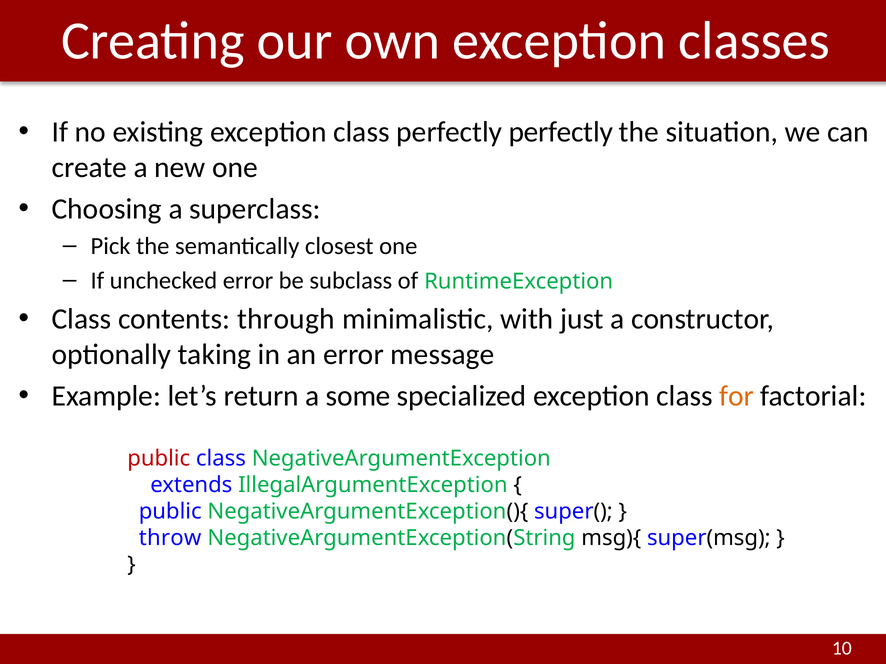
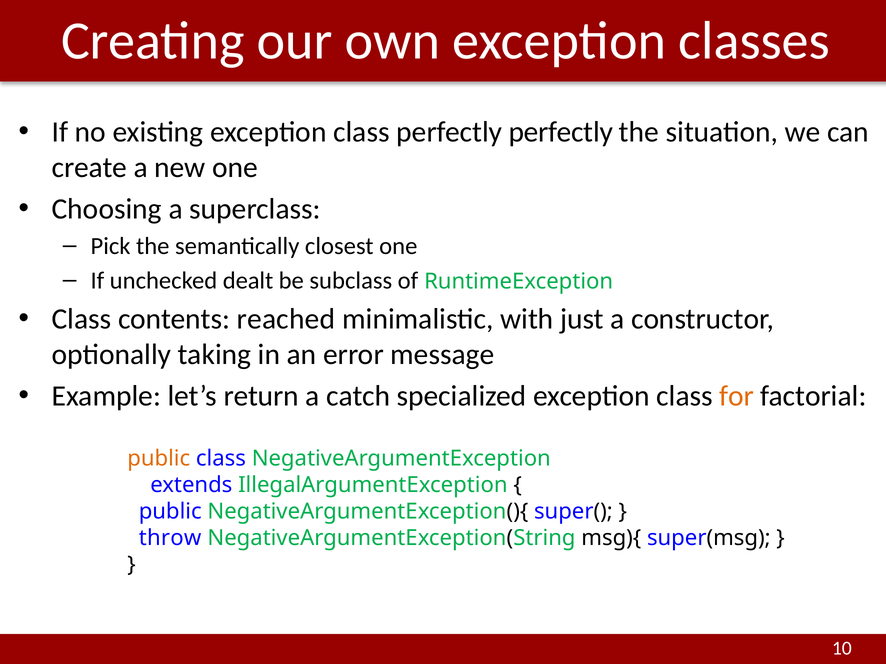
unchecked error: error -> dealt
through: through -> reached
some: some -> catch
public at (159, 459) colour: red -> orange
